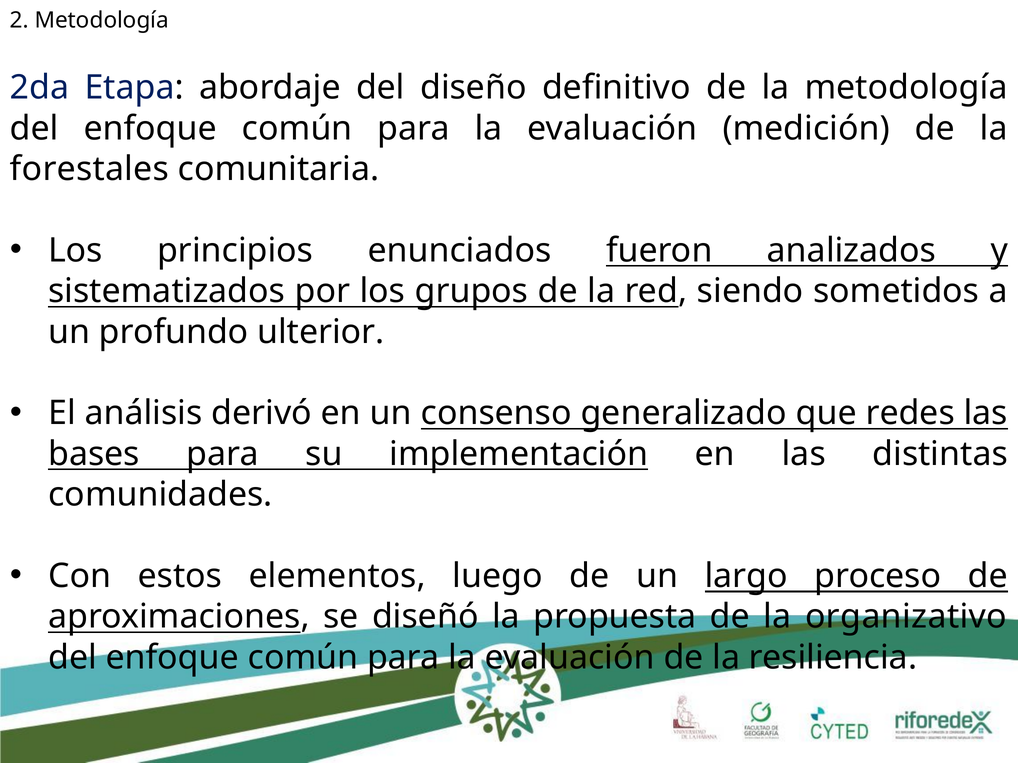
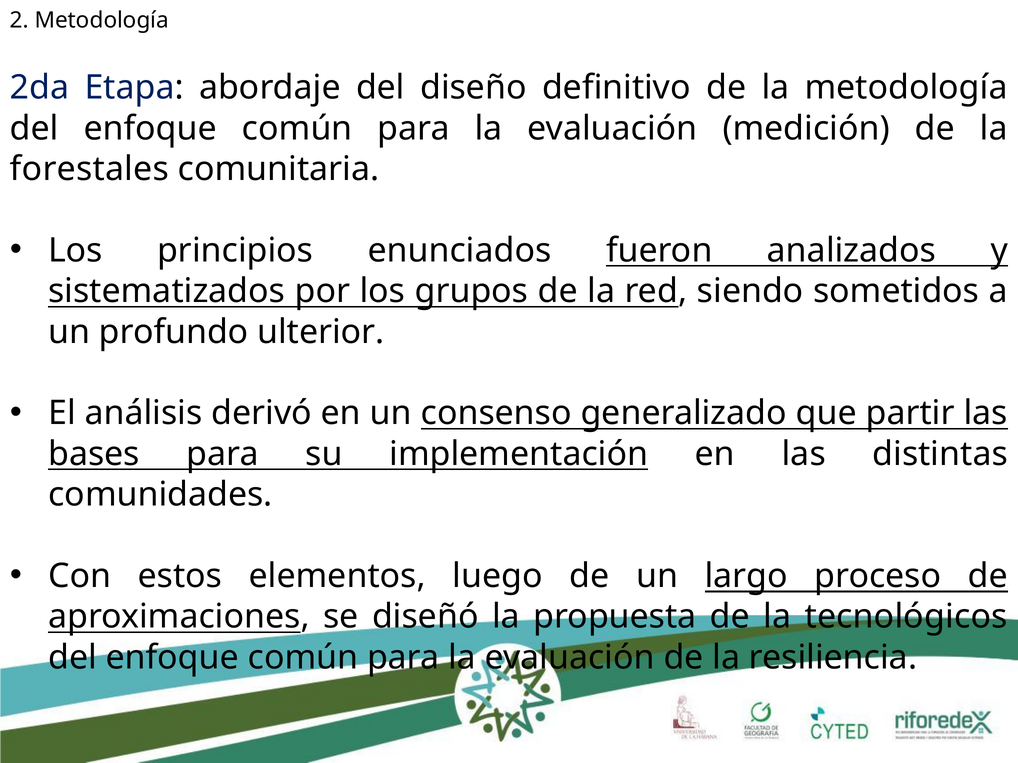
redes: redes -> partir
organizativo: organizativo -> tecnológicos
